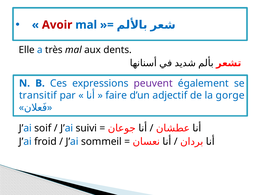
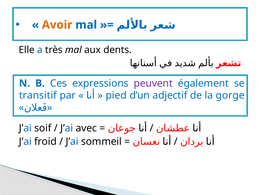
Avoir colour: red -> orange
faire: faire -> pied
suivi: suivi -> avec
